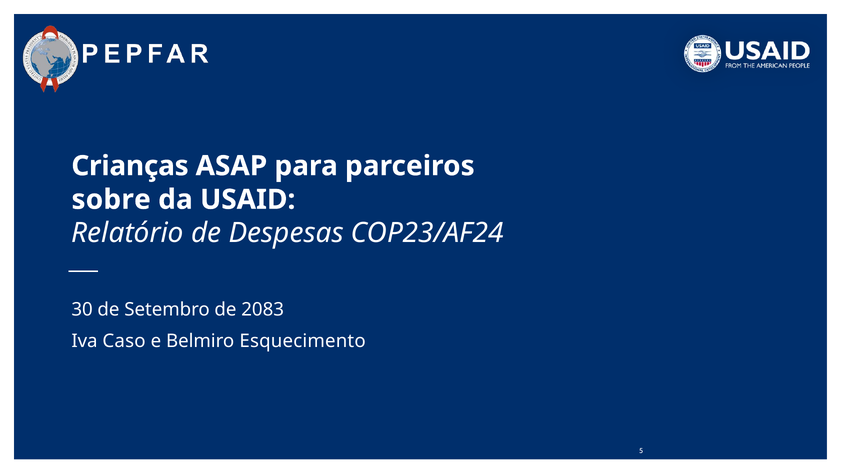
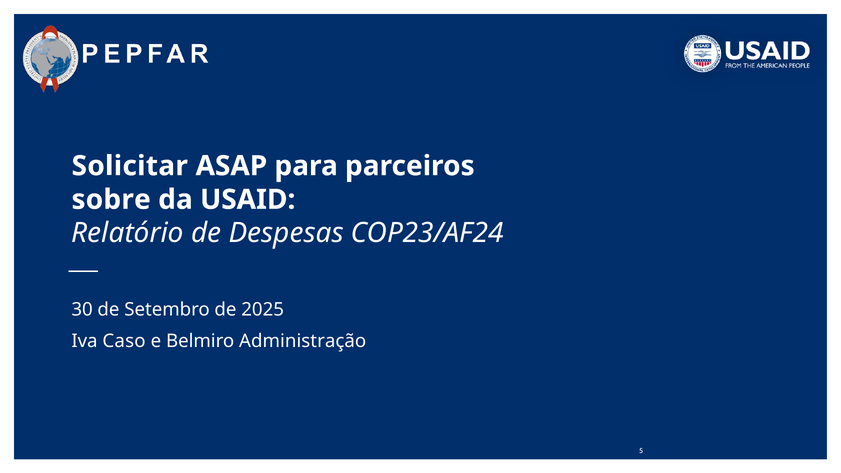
Crianças: Crianças -> Solicitar
2083: 2083 -> 2025
Esquecimento: Esquecimento -> Administração
